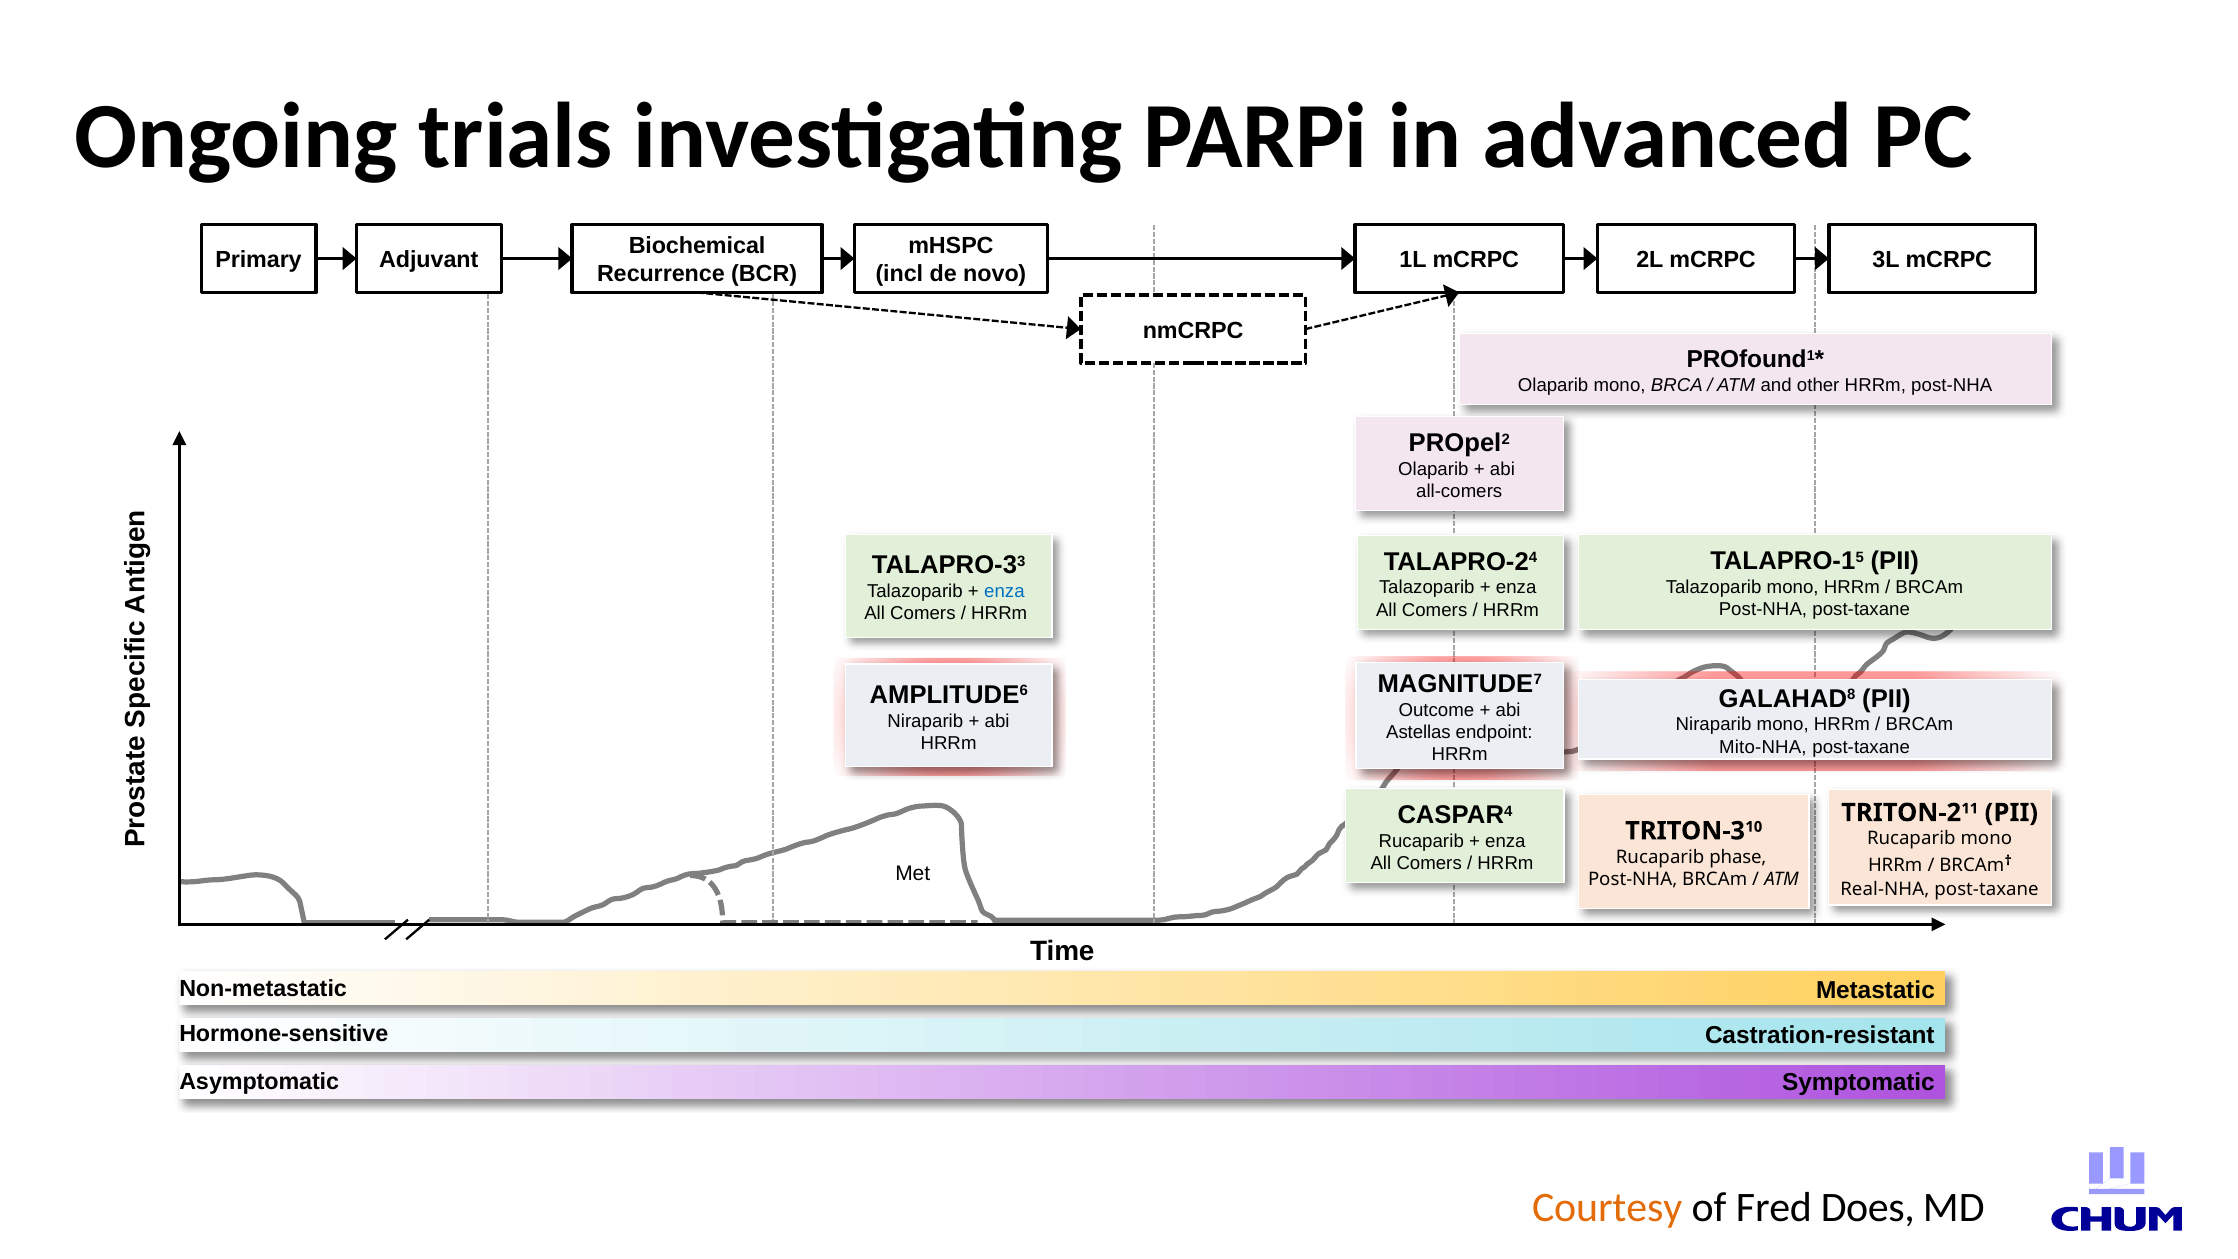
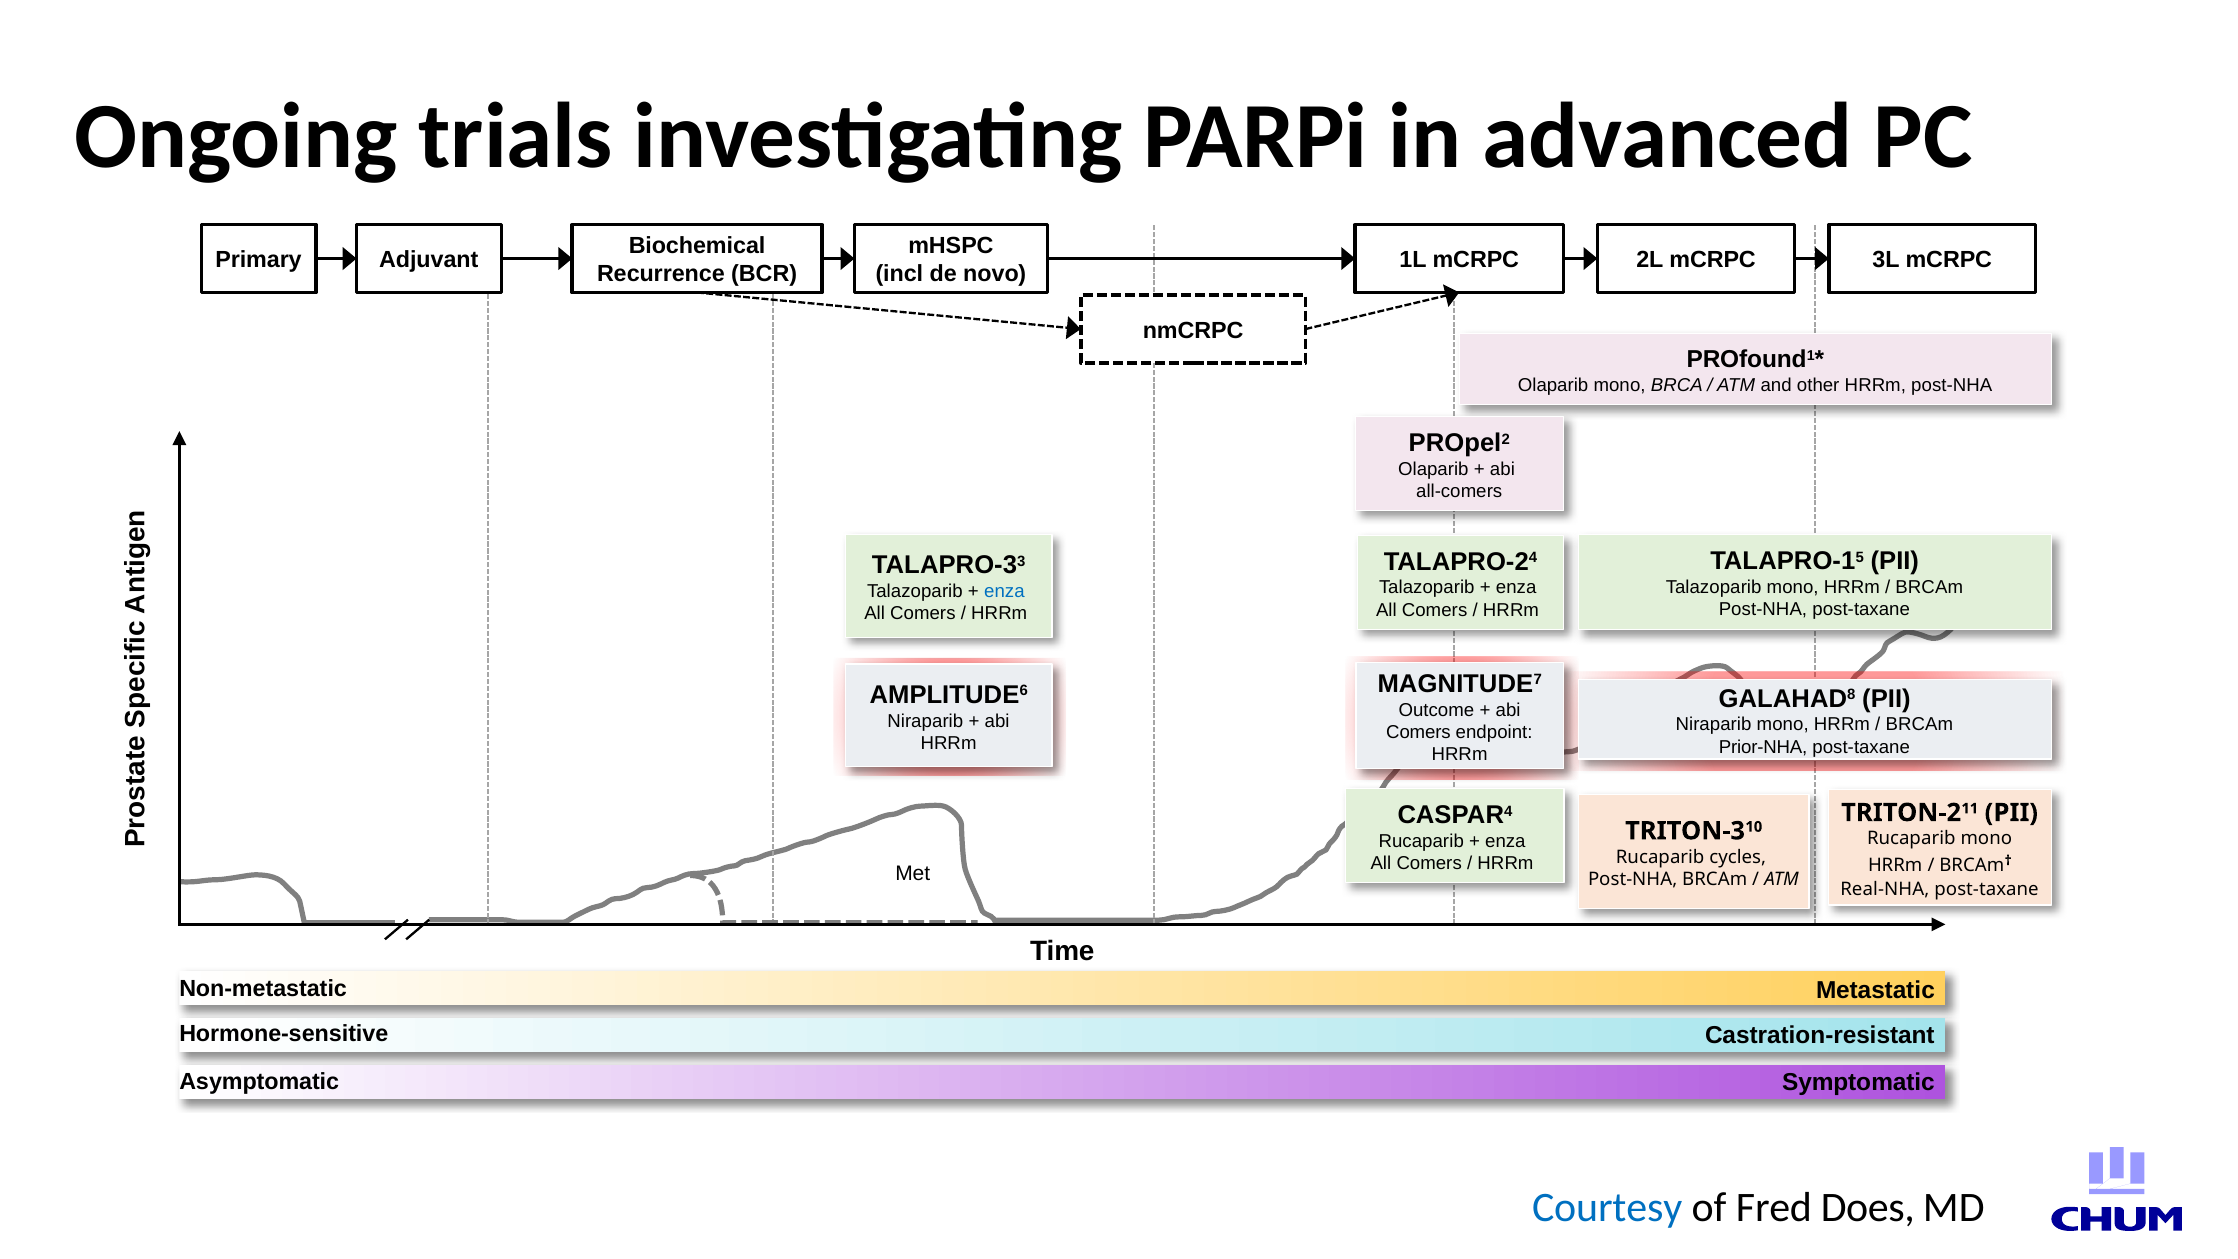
Astellas at (1418, 732): Astellas -> Comers
Mito-NHA: Mito-NHA -> Prior-NHA
phase: phase -> cycles
Courtesy colour: orange -> blue
